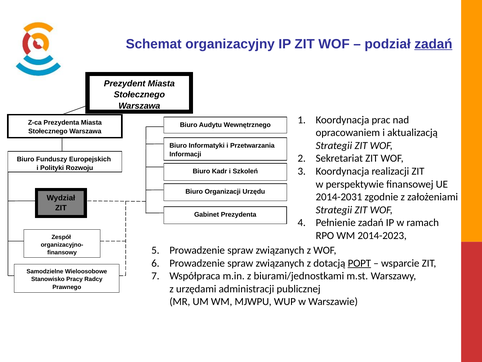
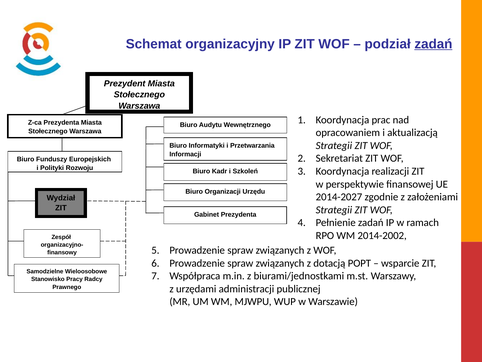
2014-2031: 2014-2031 -> 2014-2027
2014-2023: 2014-2023 -> 2014-2002
POPT underline: present -> none
